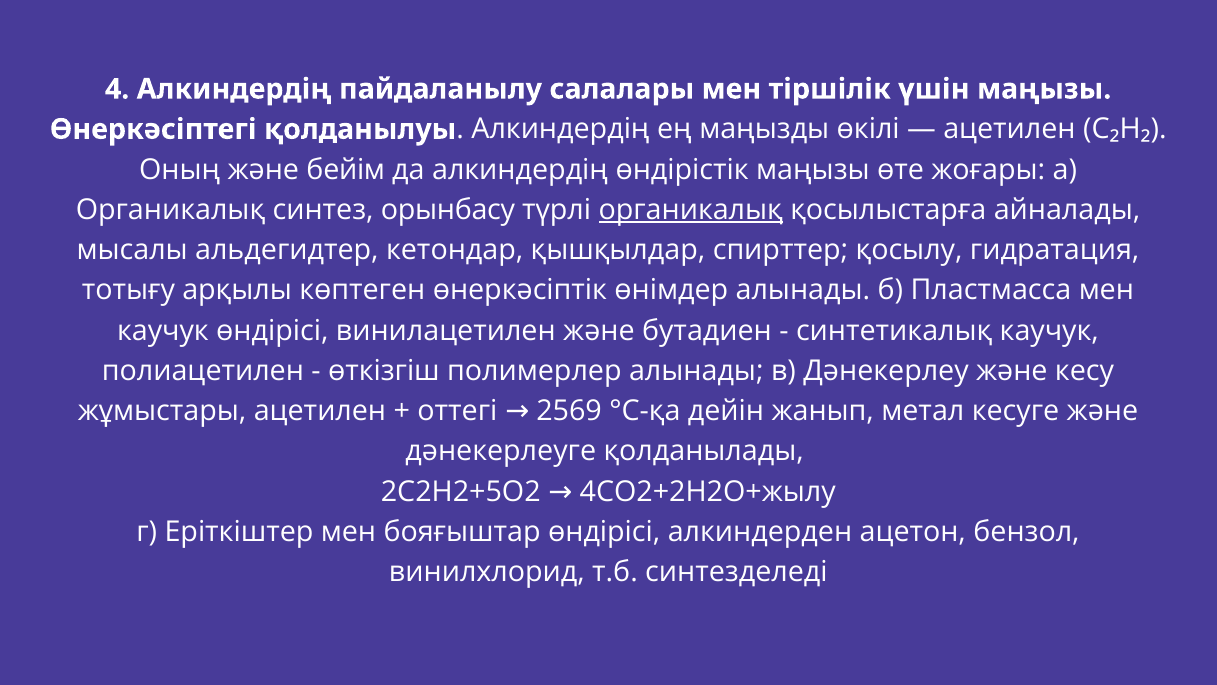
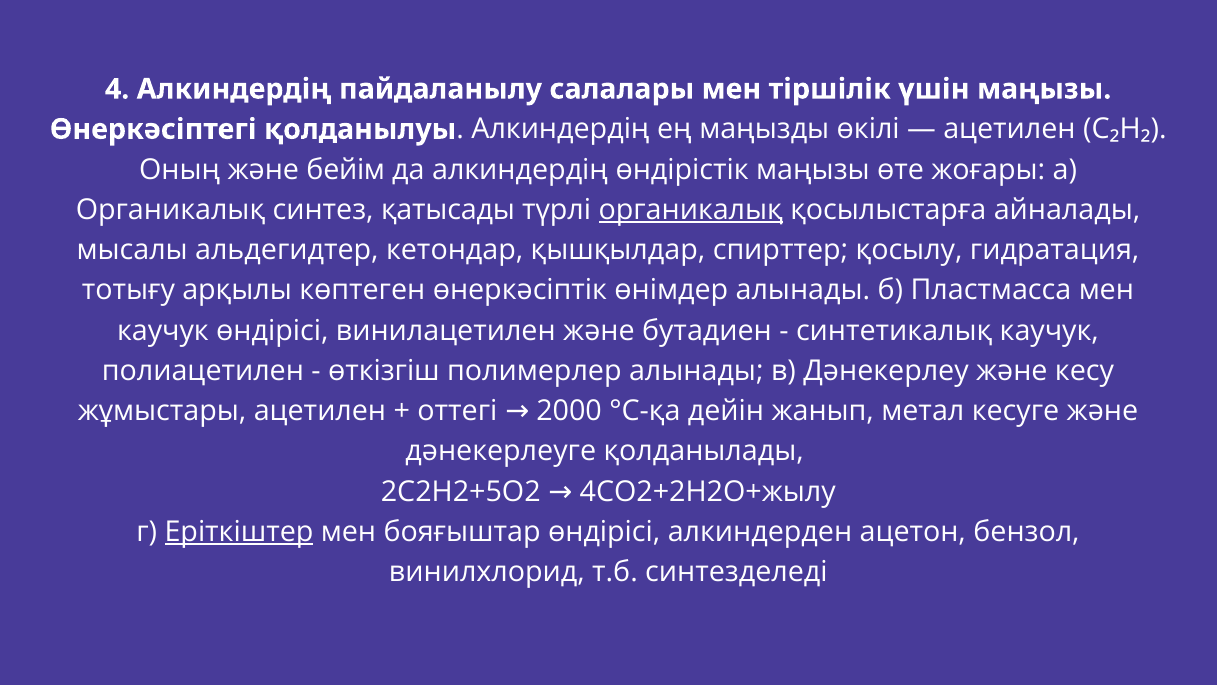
орынбасу: орынбасу -> қатысады
2569: 2569 -> 2000
Еріткіштер underline: none -> present
